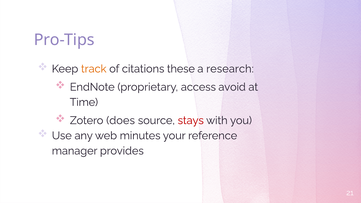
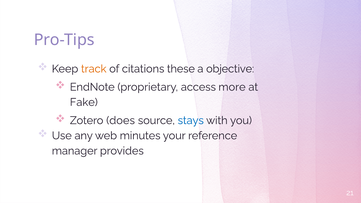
research: research -> objective
avoid: avoid -> more
Time: Time -> Fake
stays colour: red -> blue
